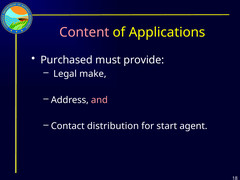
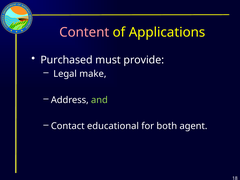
and colour: pink -> light green
distribution: distribution -> educational
start: start -> both
